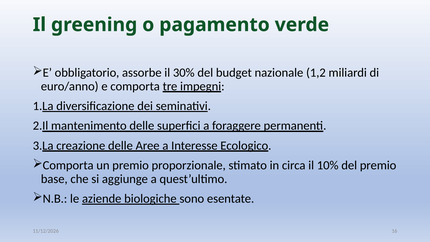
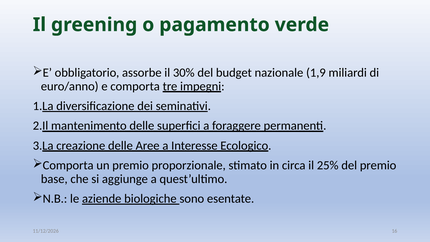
1,2: 1,2 -> 1,9
10%: 10% -> 25%
